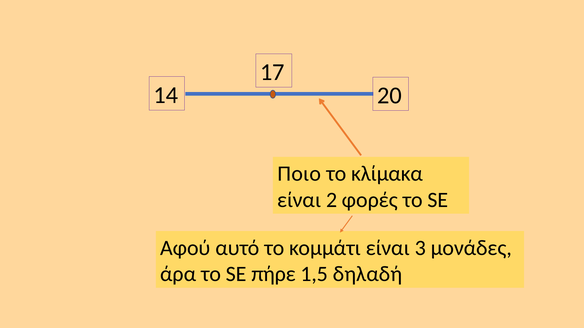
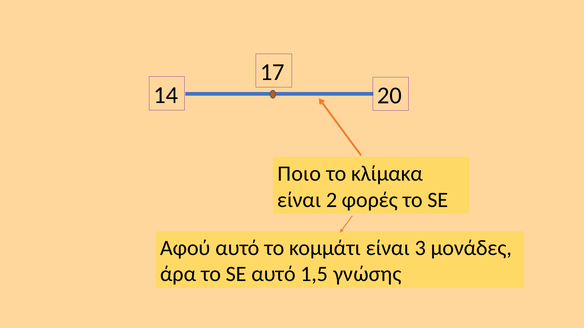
SE πήρε: πήρε -> αυτό
δηλαδή: δηλαδή -> γνώσης
